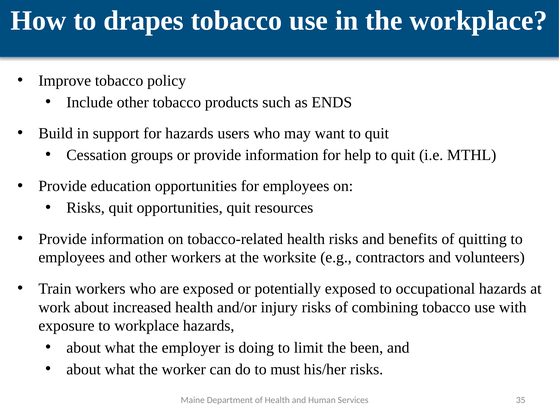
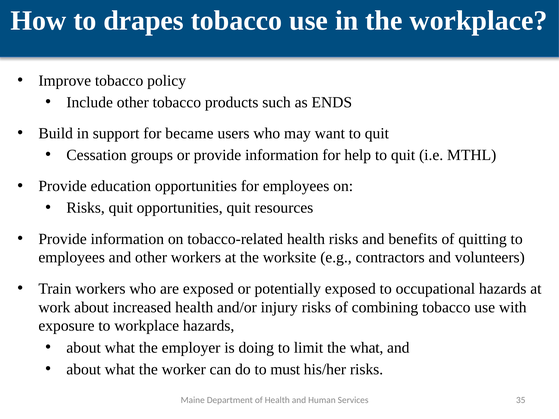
for hazards: hazards -> became
the been: been -> what
